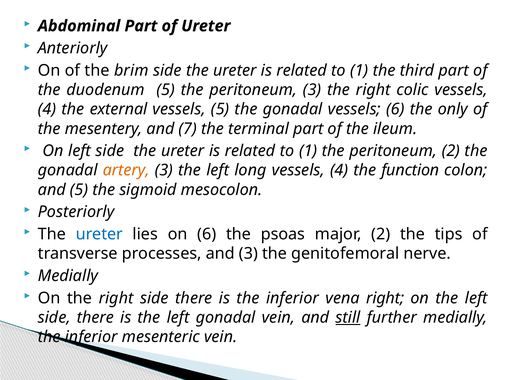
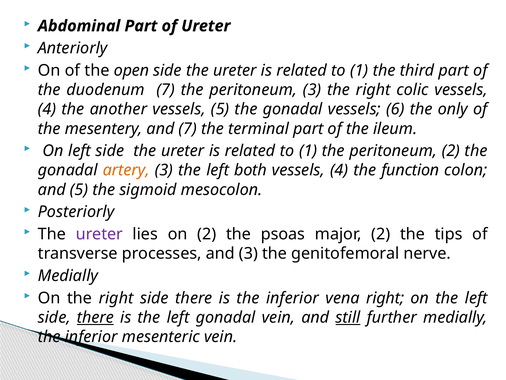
brim: brim -> open
duodenum 5: 5 -> 7
external: external -> another
long: long -> both
ureter at (99, 234) colour: blue -> purple
on 6: 6 -> 2
there at (95, 317) underline: none -> present
